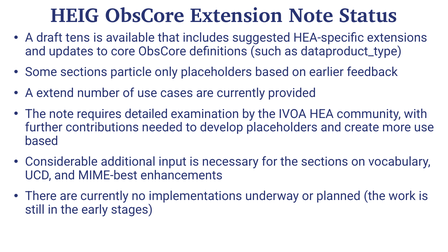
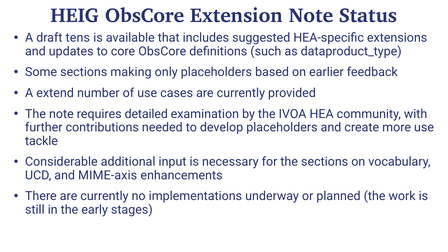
particle: particle -> making
based at (41, 141): based -> tackle
MIME-best: MIME-best -> MIME-axis
